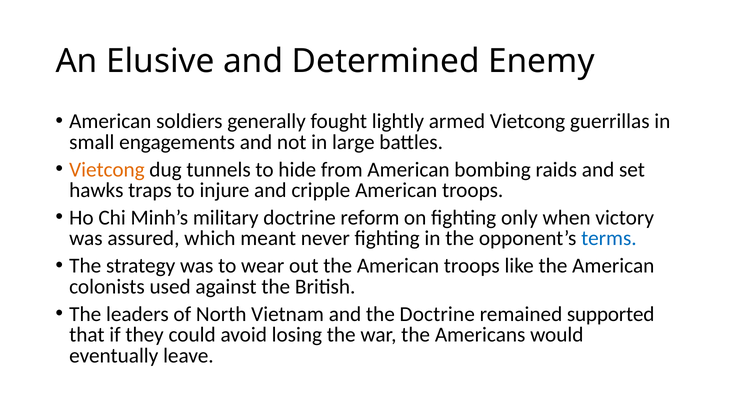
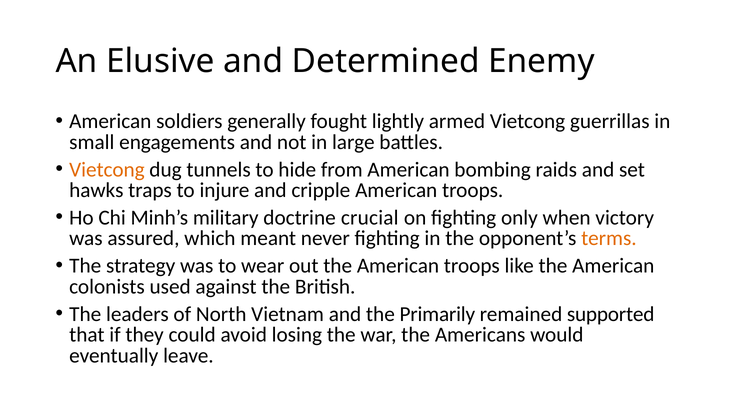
reform: reform -> crucial
terms colour: blue -> orange
the Doctrine: Doctrine -> Primarily
